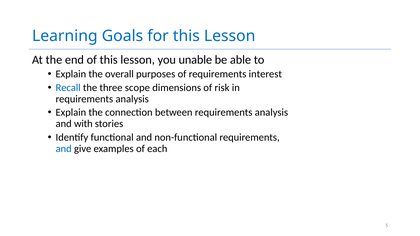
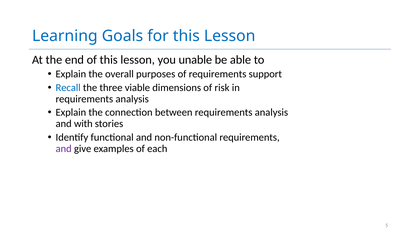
interest: interest -> support
scope: scope -> viable
and at (64, 149) colour: blue -> purple
